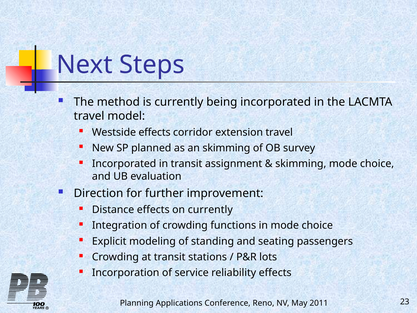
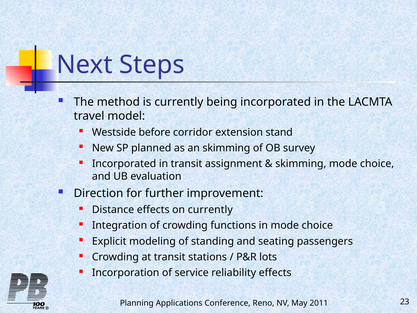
Westside effects: effects -> before
extension travel: travel -> stand
